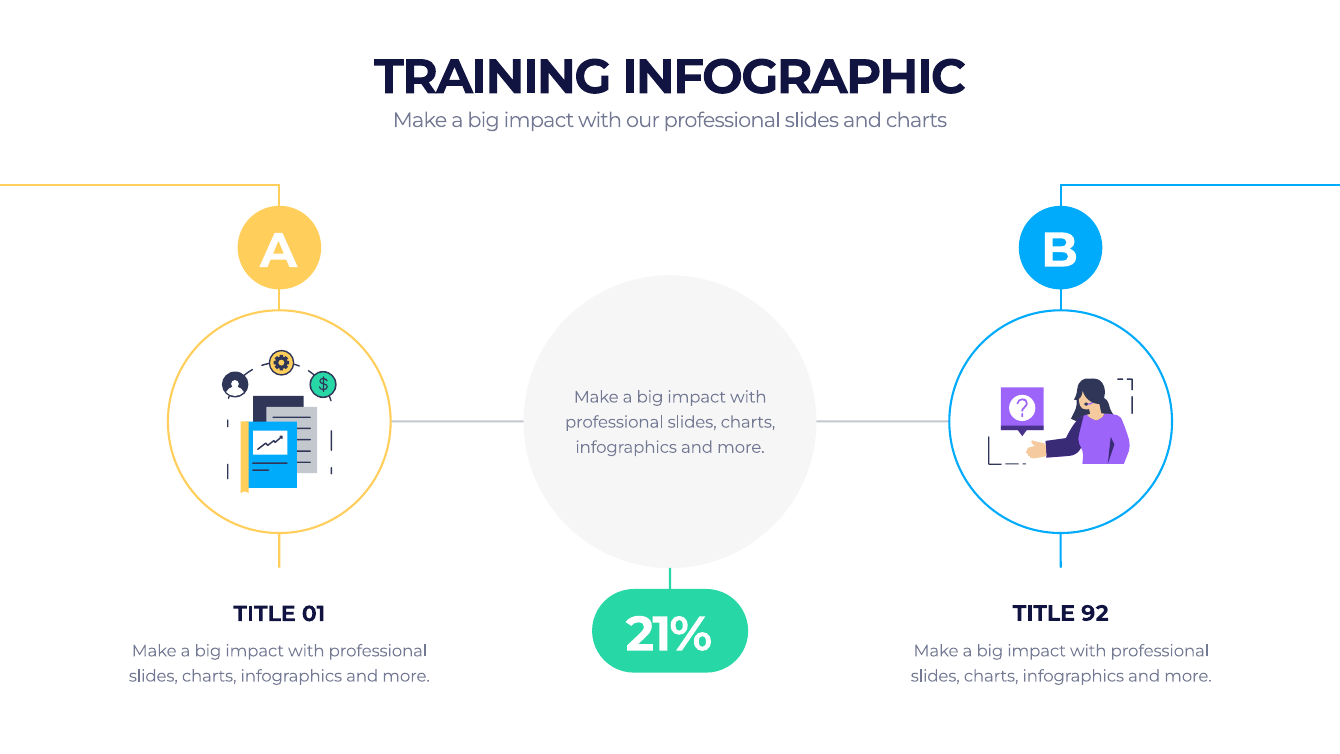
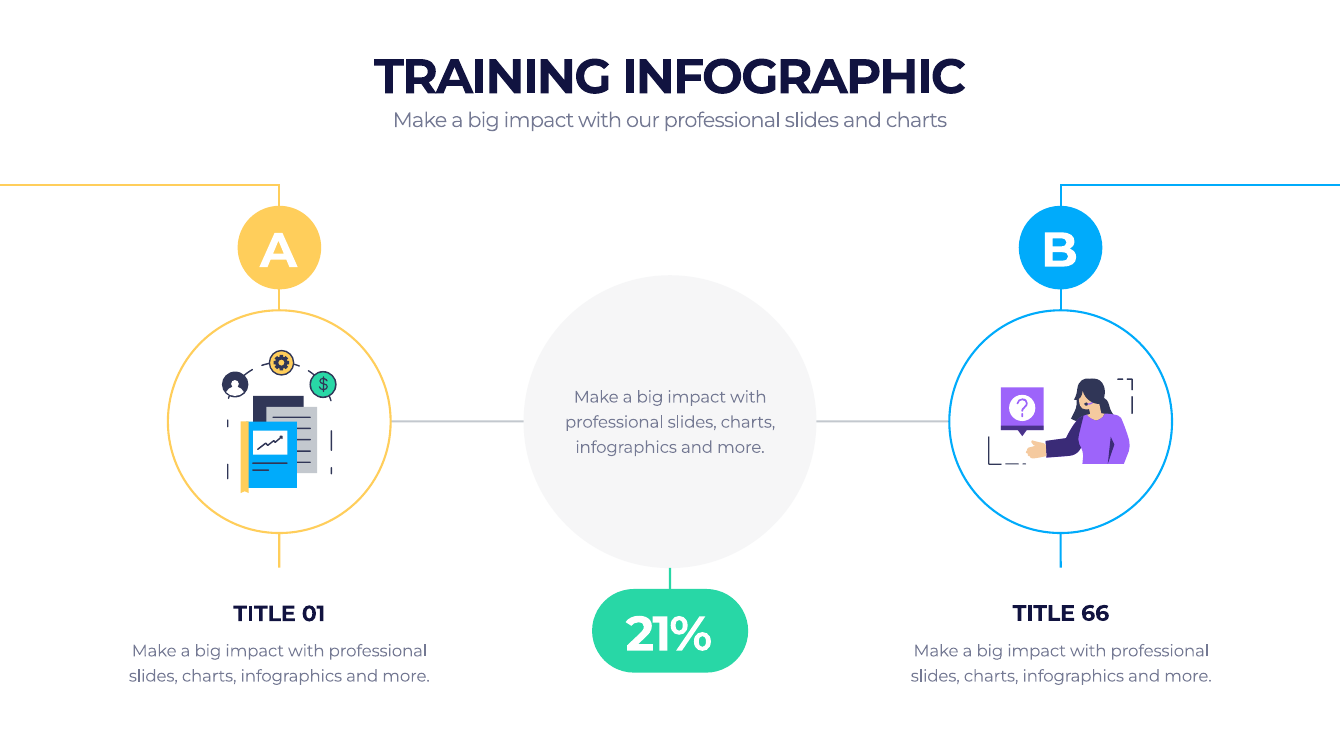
92: 92 -> 66
